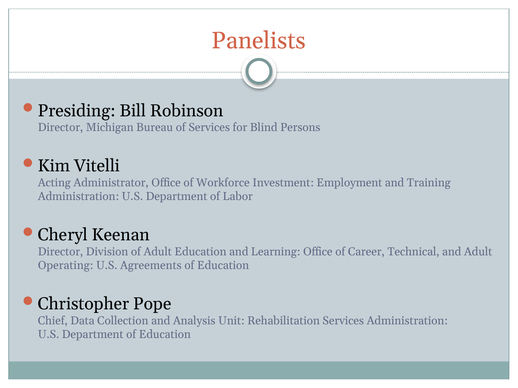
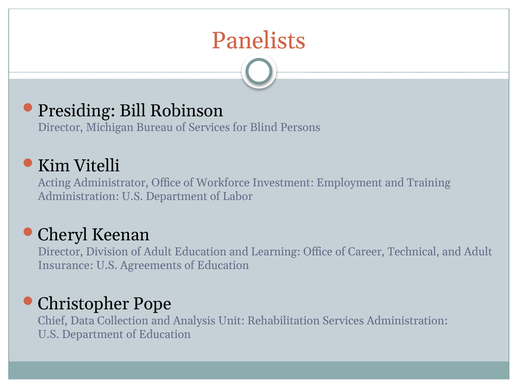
Operating: Operating -> Insurance
